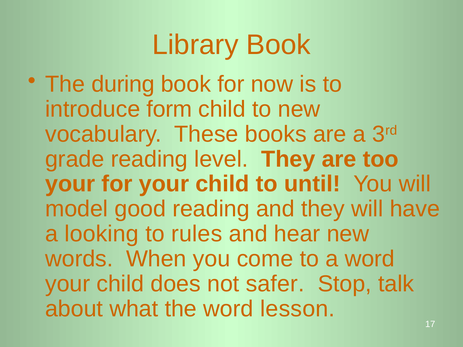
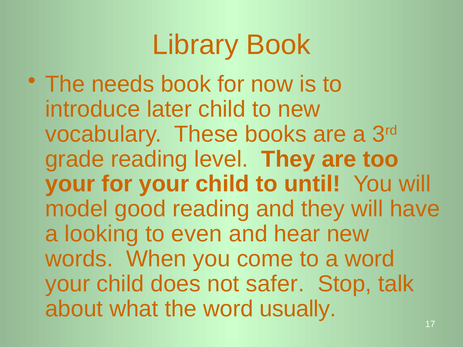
during: during -> needs
form: form -> later
rules: rules -> even
lesson: lesson -> usually
